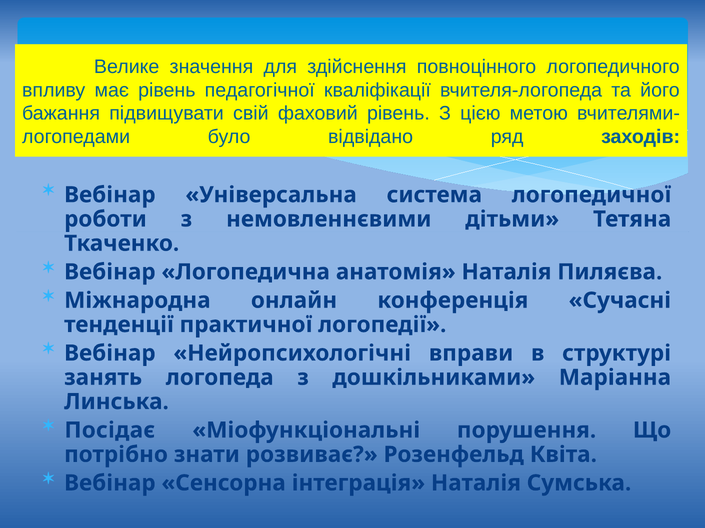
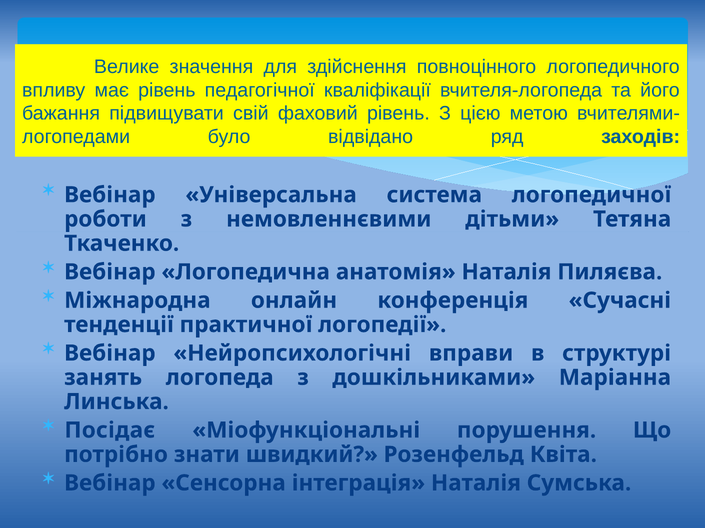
розвиває: розвиває -> швидкий
